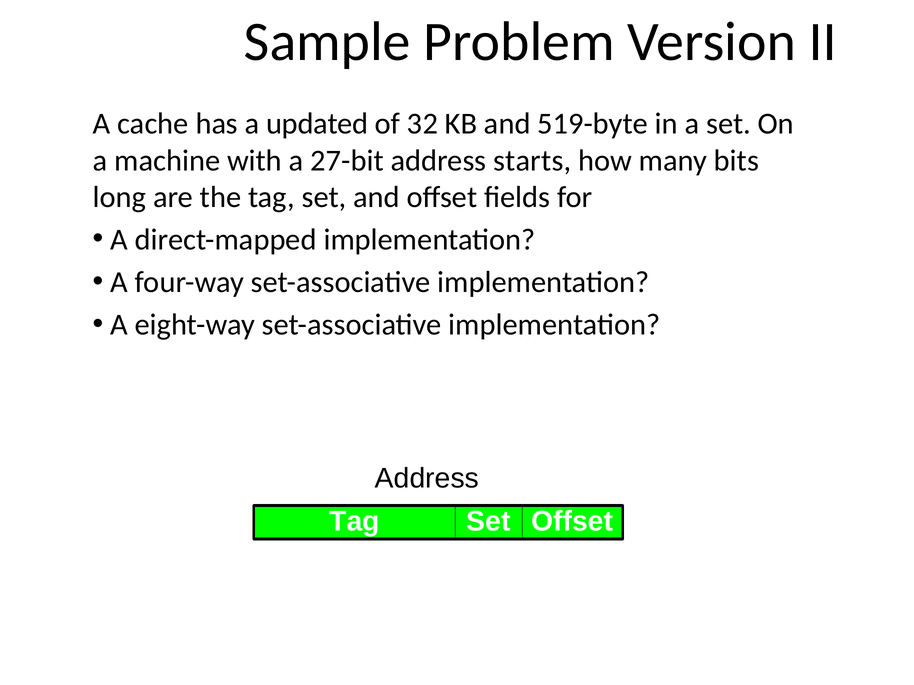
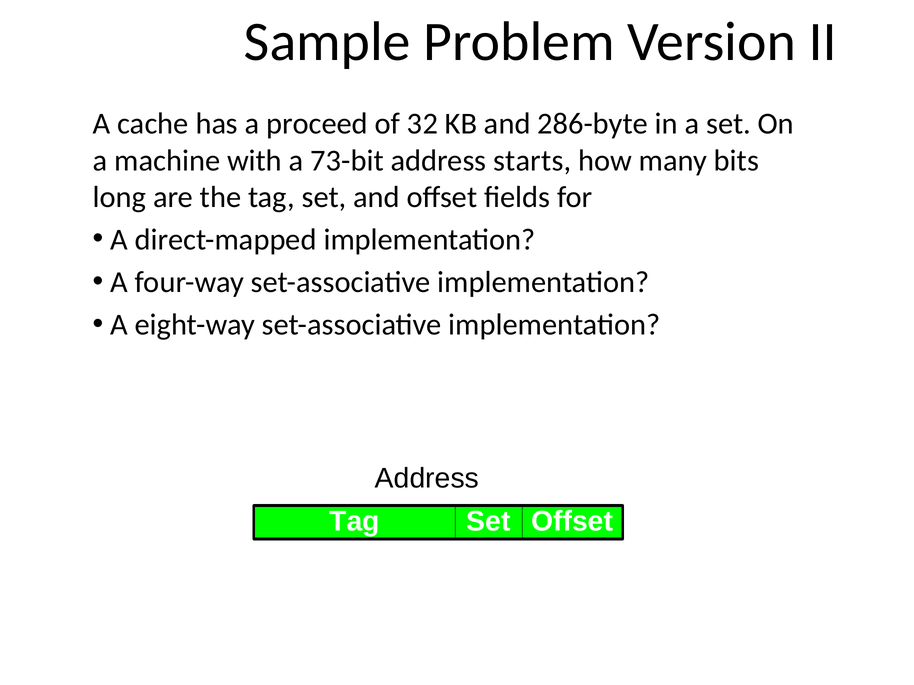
updated: updated -> proceed
519-byte: 519-byte -> 286-byte
27-bit: 27-bit -> 73-bit
